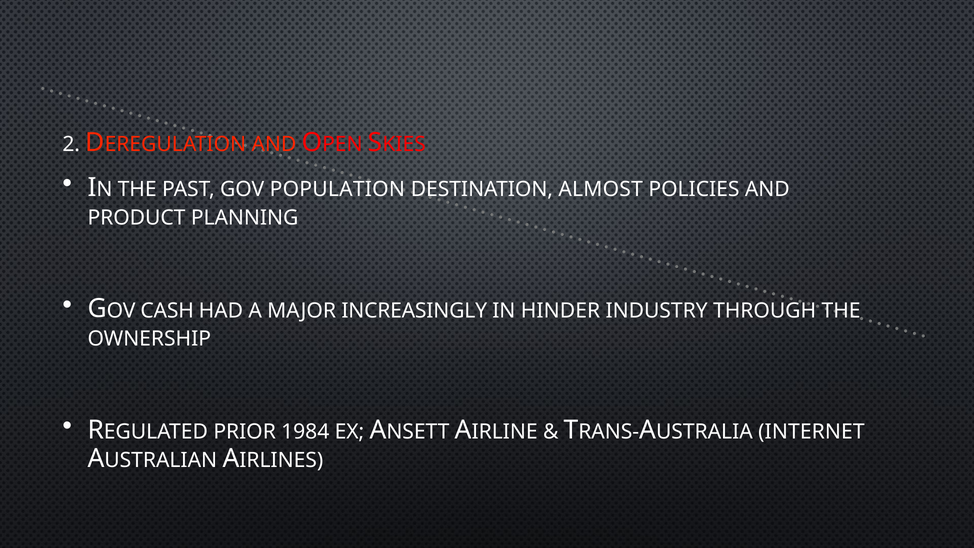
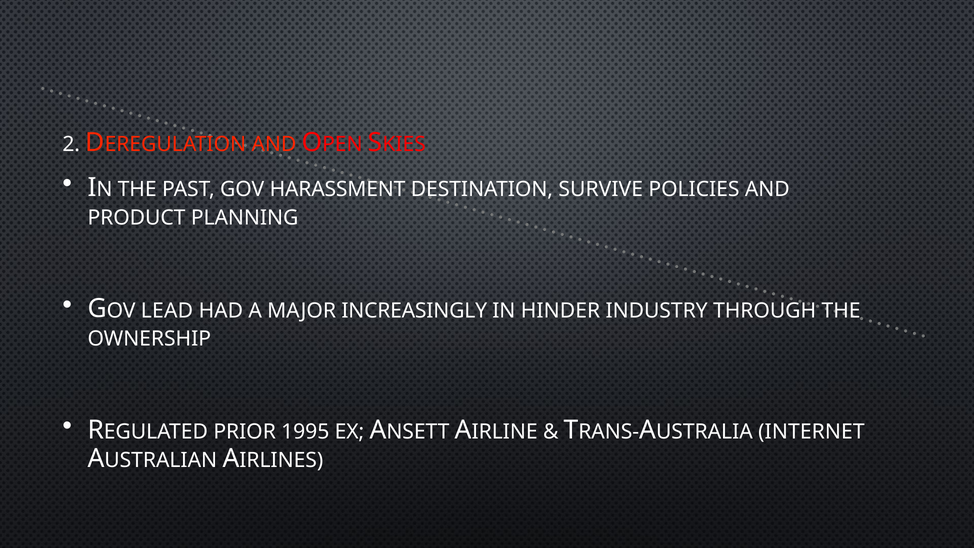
POPULATION: POPULATION -> HARASSMENT
ALMOST: ALMOST -> SURVIVE
CASH: CASH -> LEAD
1984: 1984 -> 1995
